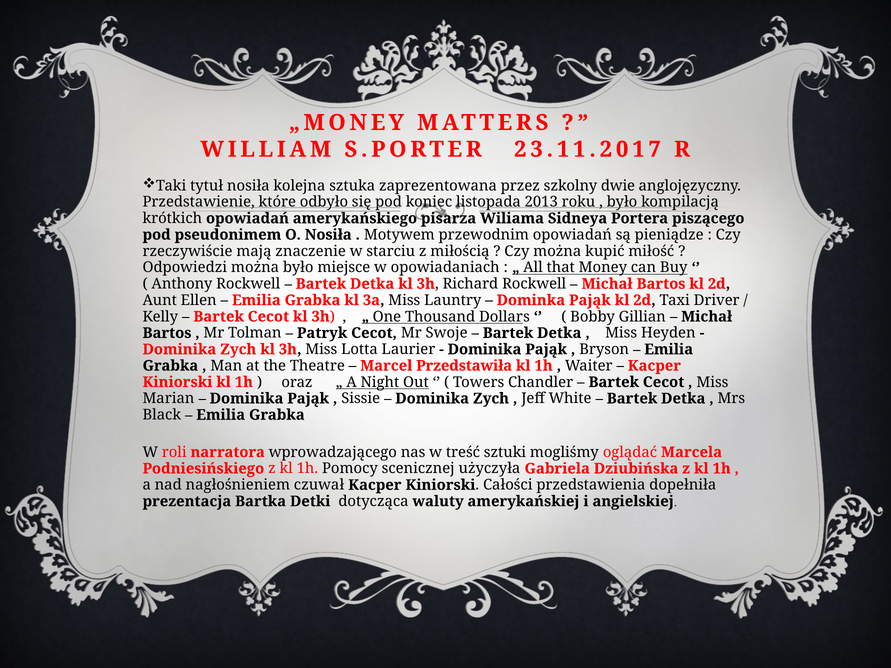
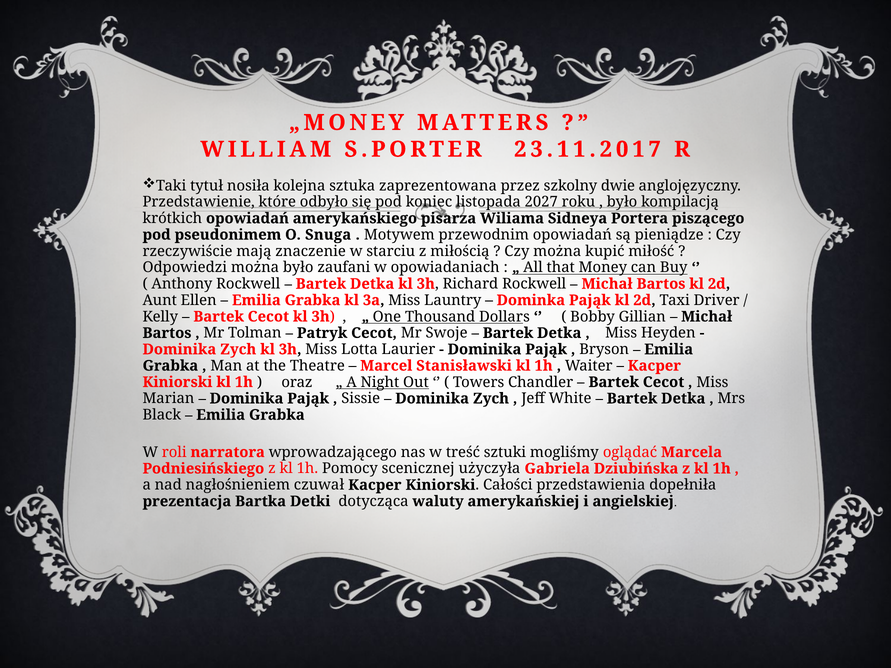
2013: 2013 -> 2027
O Nosiła: Nosiła -> Snuga
miejsce: miejsce -> zaufani
Przedstawiła: Przedstawiła -> Stanisławski
